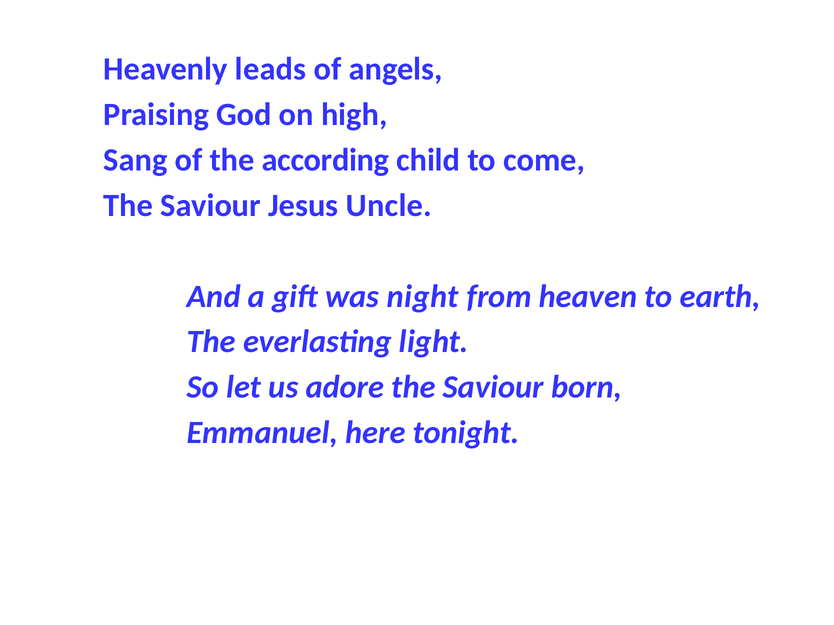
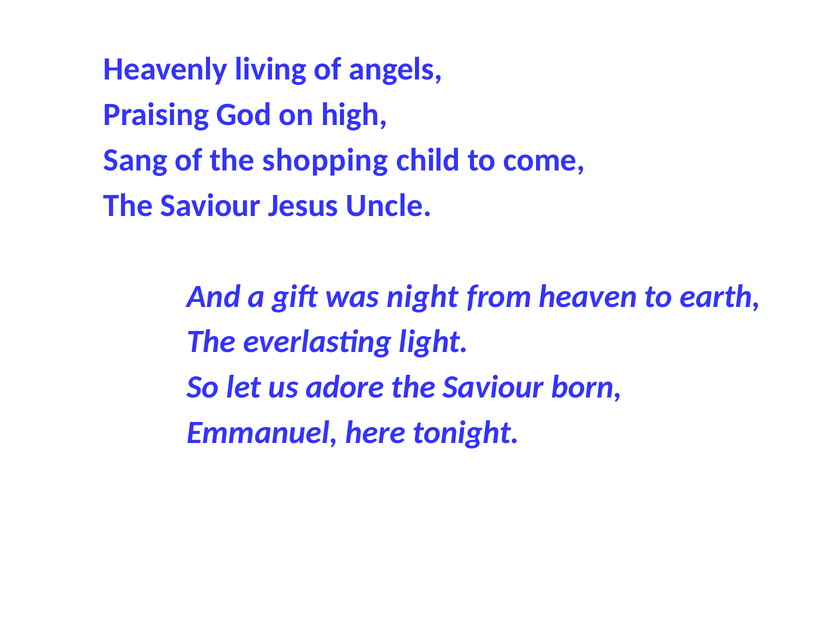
leads: leads -> living
according: according -> shopping
